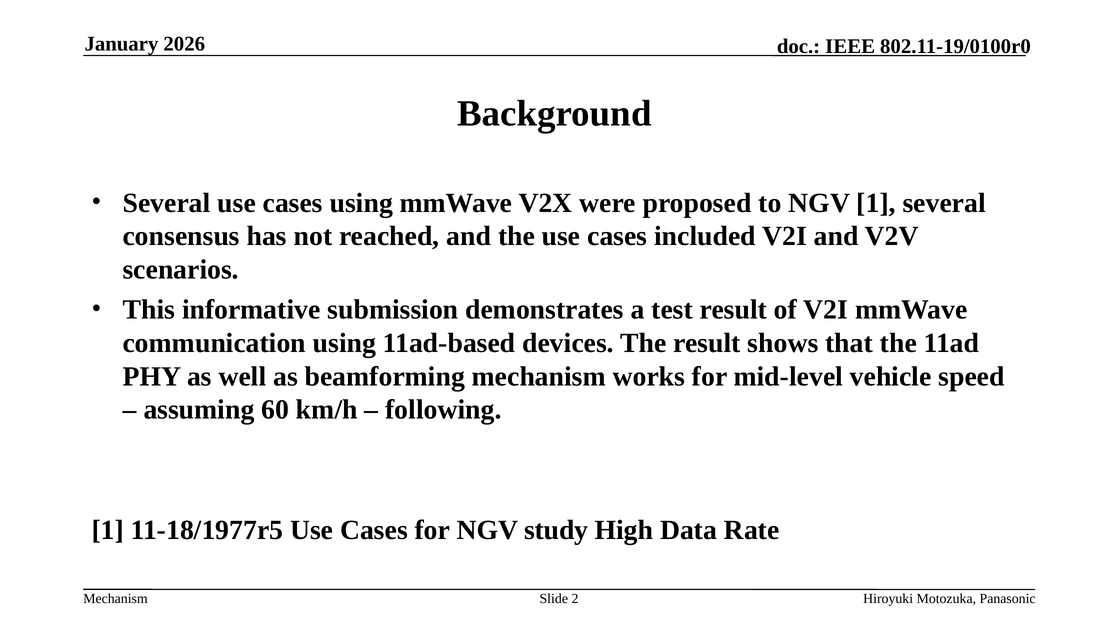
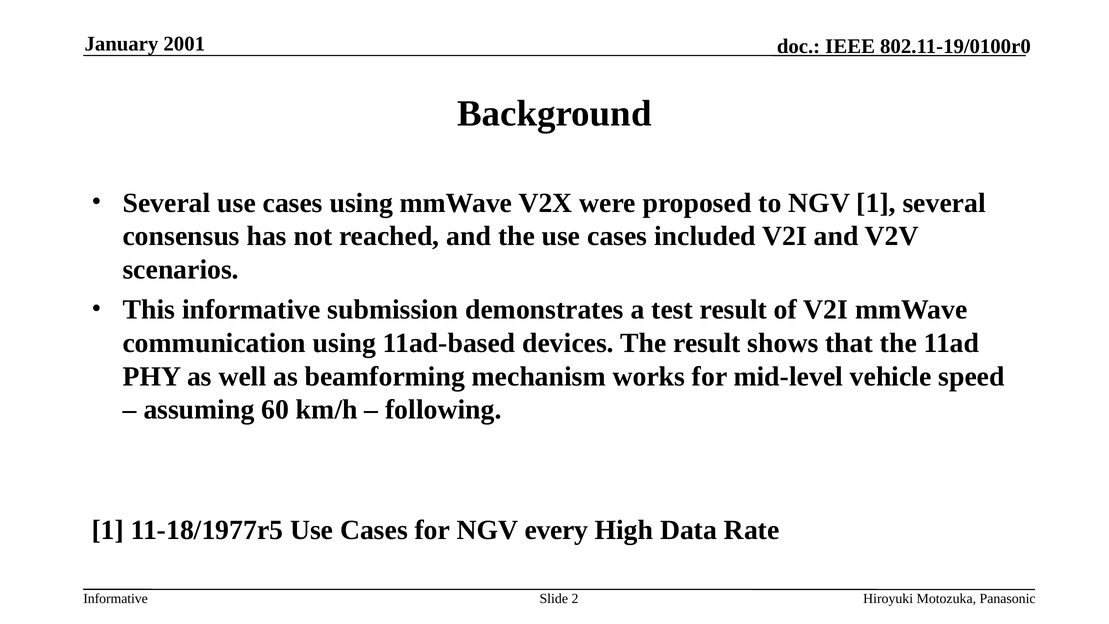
2026: 2026 -> 2001
study: study -> every
Mechanism at (116, 598): Mechanism -> Informative
